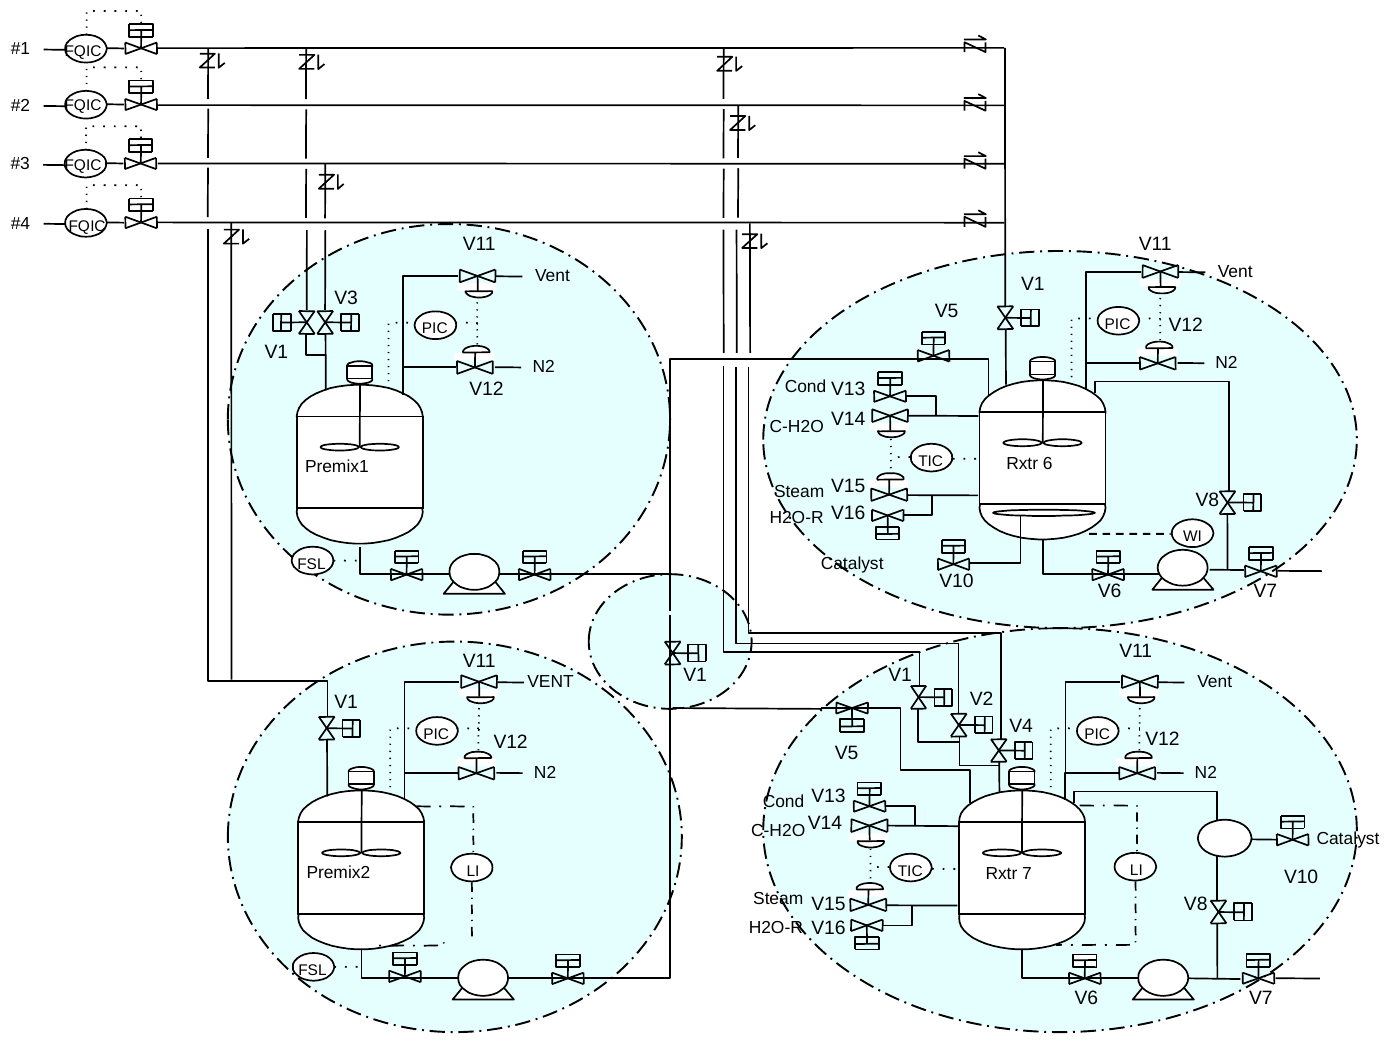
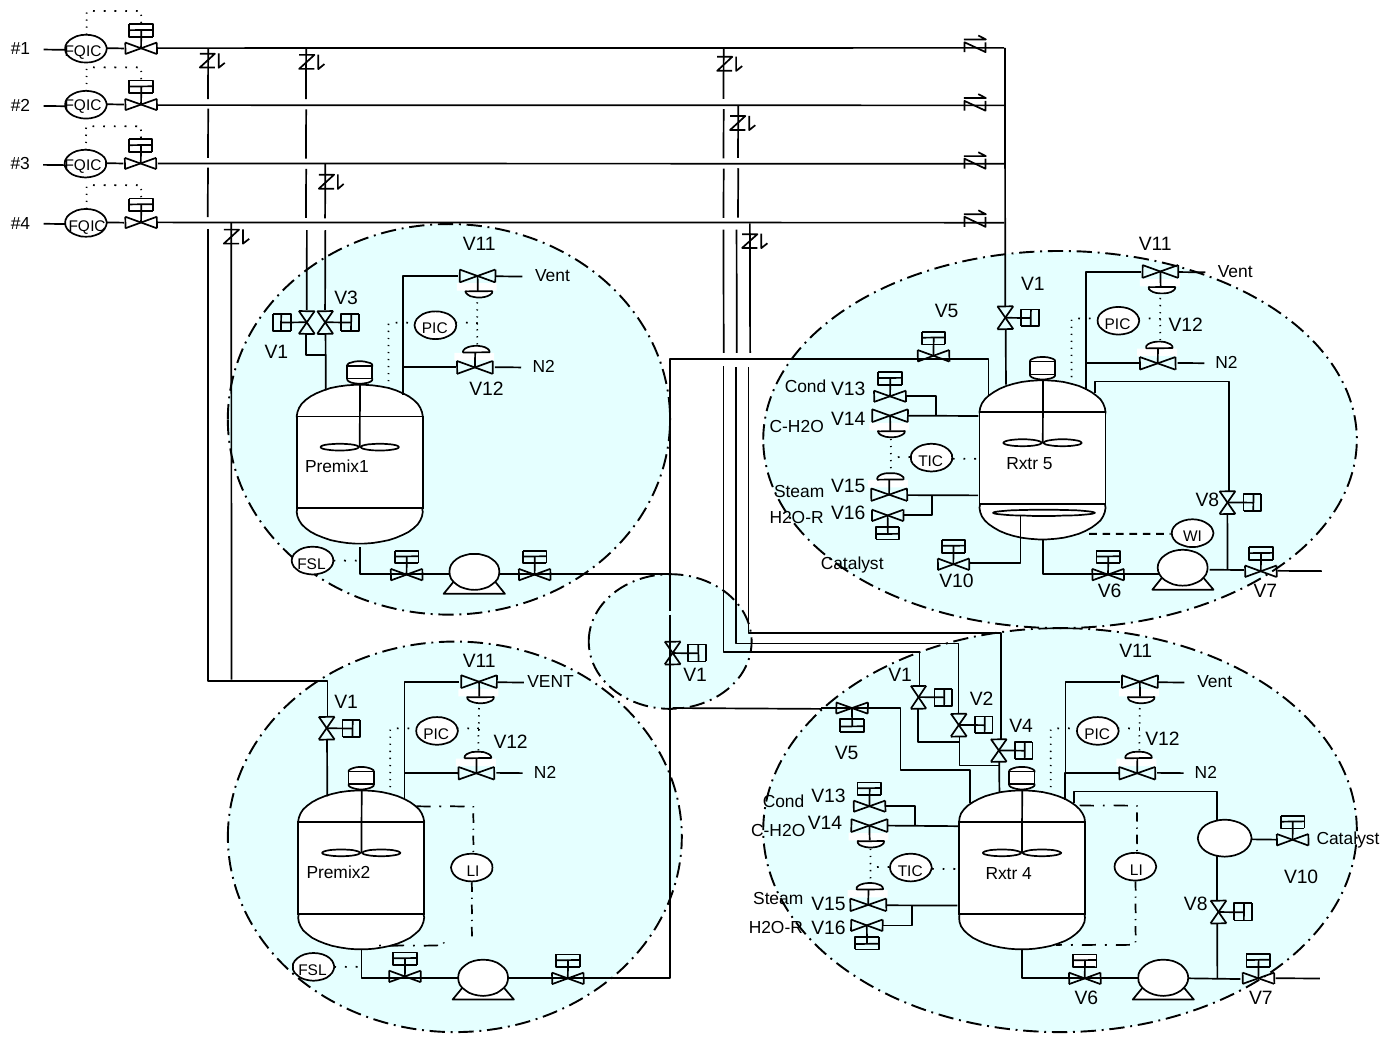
6: 6 -> 5
7: 7 -> 4
